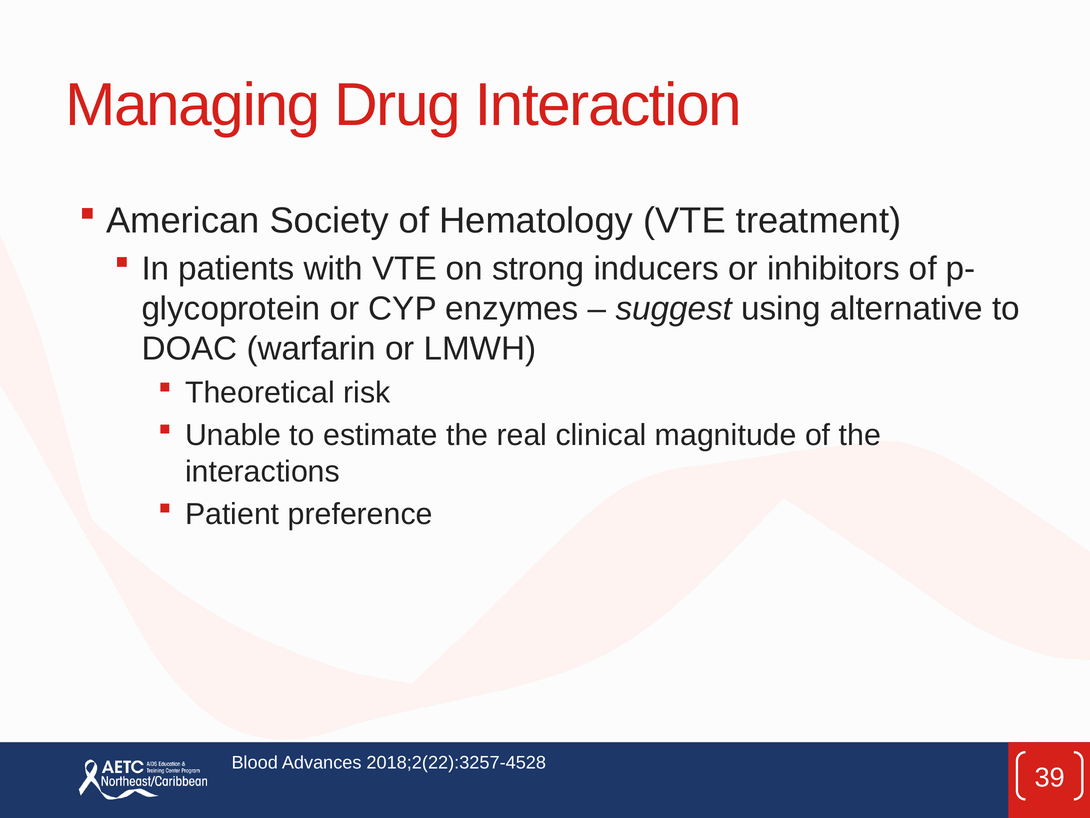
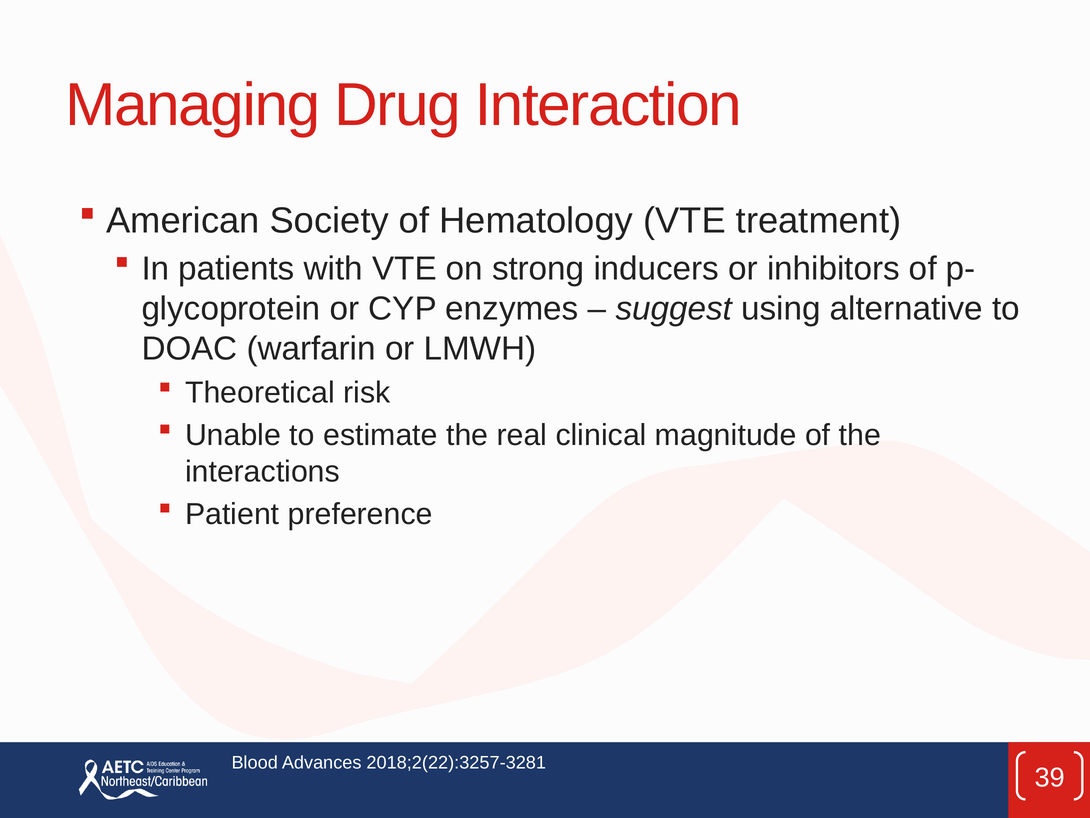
2018;2(22):3257-4528: 2018;2(22):3257-4528 -> 2018;2(22):3257-3281
